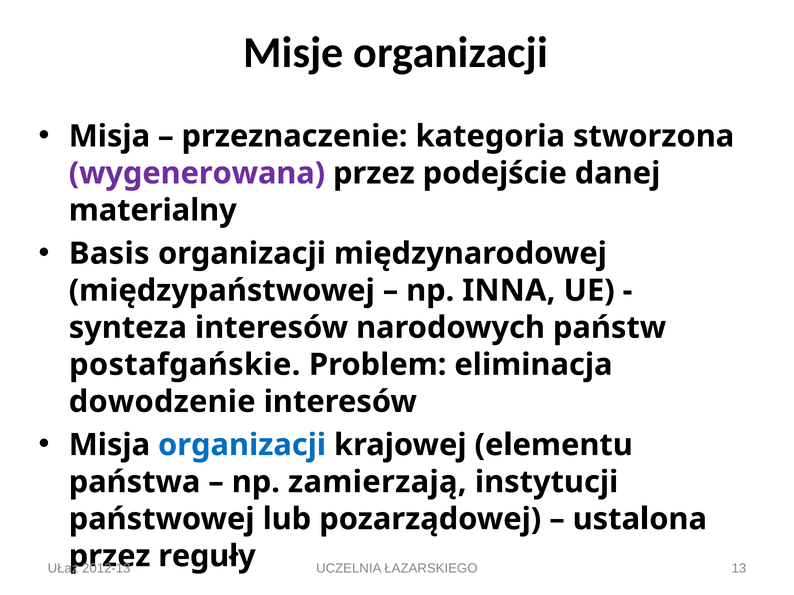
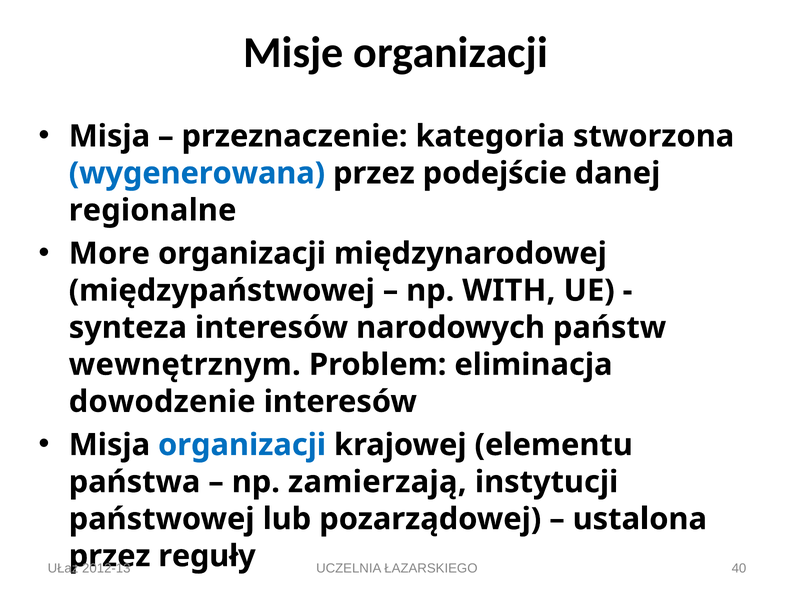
wygenerowana colour: purple -> blue
materialny: materialny -> regionalne
Basis: Basis -> More
INNA: INNA -> WITH
postafgańskie: postafgańskie -> wewnętrznym
13: 13 -> 40
